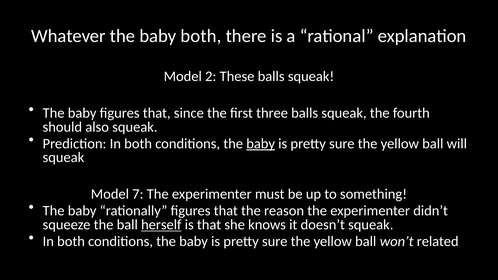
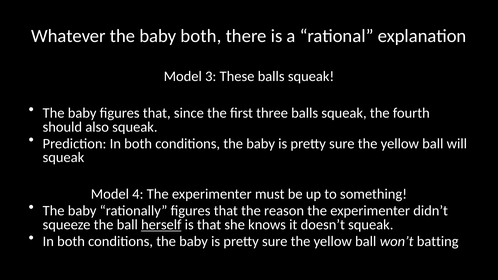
2: 2 -> 3
baby at (261, 144) underline: present -> none
7: 7 -> 4
related: related -> batting
